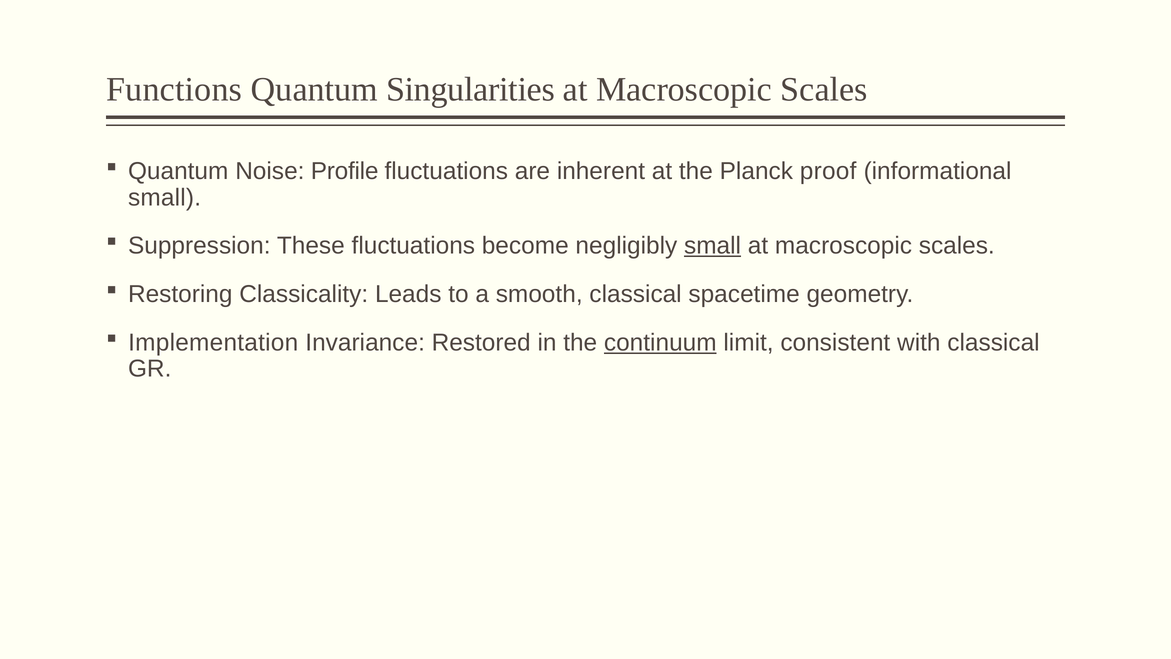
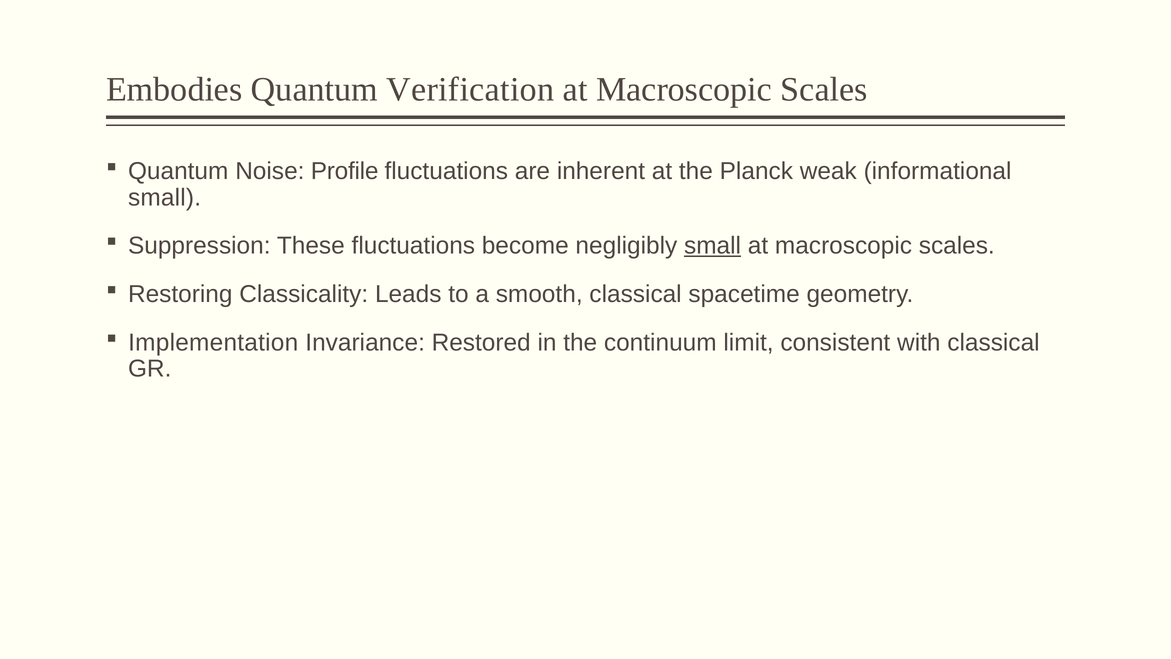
Functions: Functions -> Embodies
Singularities: Singularities -> Verification
proof: proof -> weak
continuum underline: present -> none
